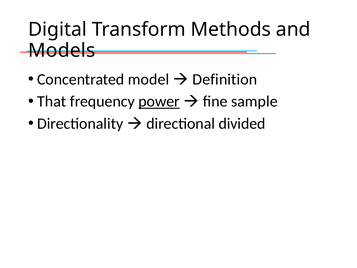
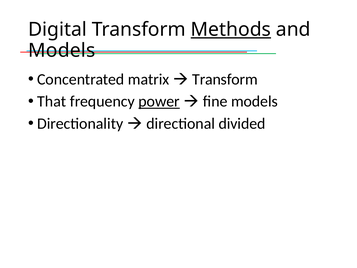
Methods underline: none -> present
model: model -> matrix
Definition at (225, 79): Definition -> Transform
fine sample: sample -> models
